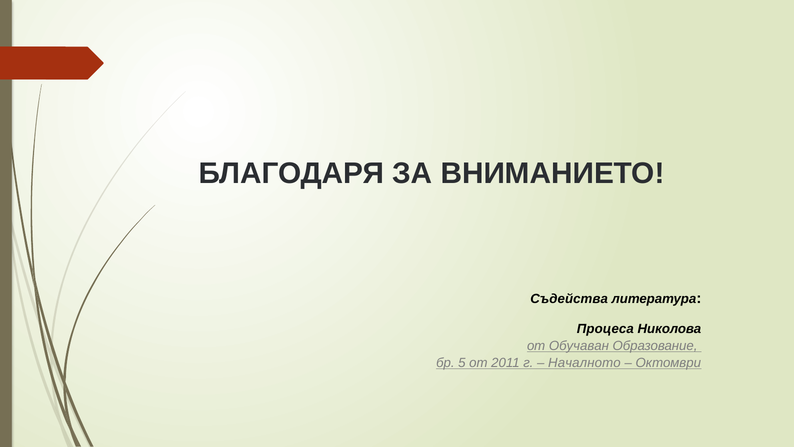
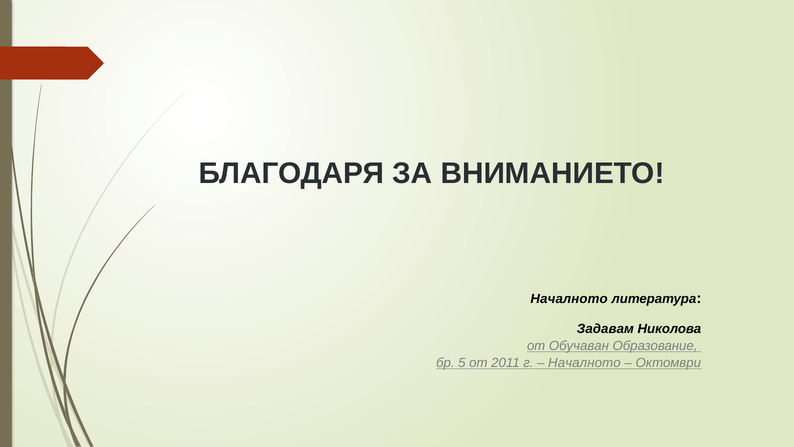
Съдейства at (569, 299): Съдейства -> Началното
Процеса: Процеса -> Задавам
